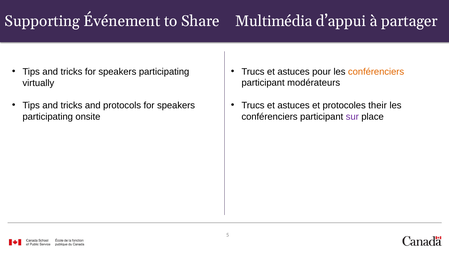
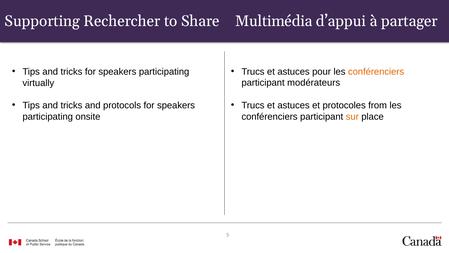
Événement: Événement -> Rechercher
their: their -> from
sur colour: purple -> orange
